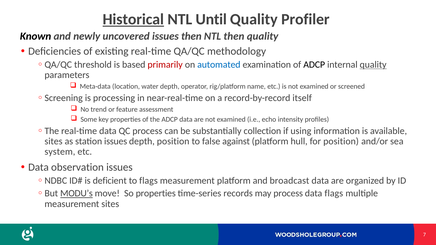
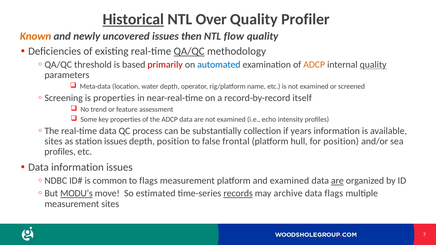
Until: Until -> Over
Known colour: black -> orange
NTL then: then -> flow
QA/QC underline: none -> present
ADCP at (314, 65) colour: black -> orange
is processing: processing -> properties
using: using -> years
against: against -> frontal
system at (60, 152): system -> profiles
Data observation: observation -> information
deficient: deficient -> common
and broadcast: broadcast -> examined
are at (337, 181) underline: none -> present
So properties: properties -> estimated
records underline: none -> present
may process: process -> archive
